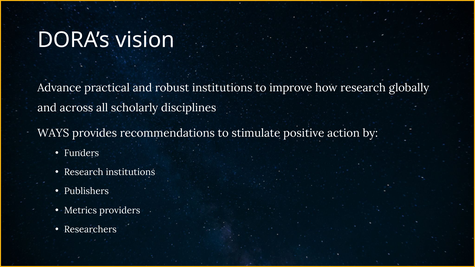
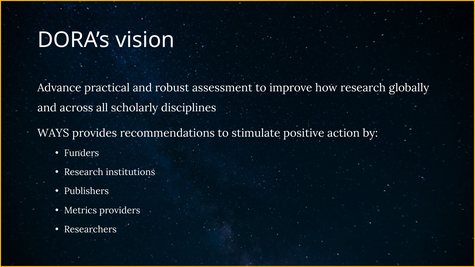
robust institutions: institutions -> assessment
